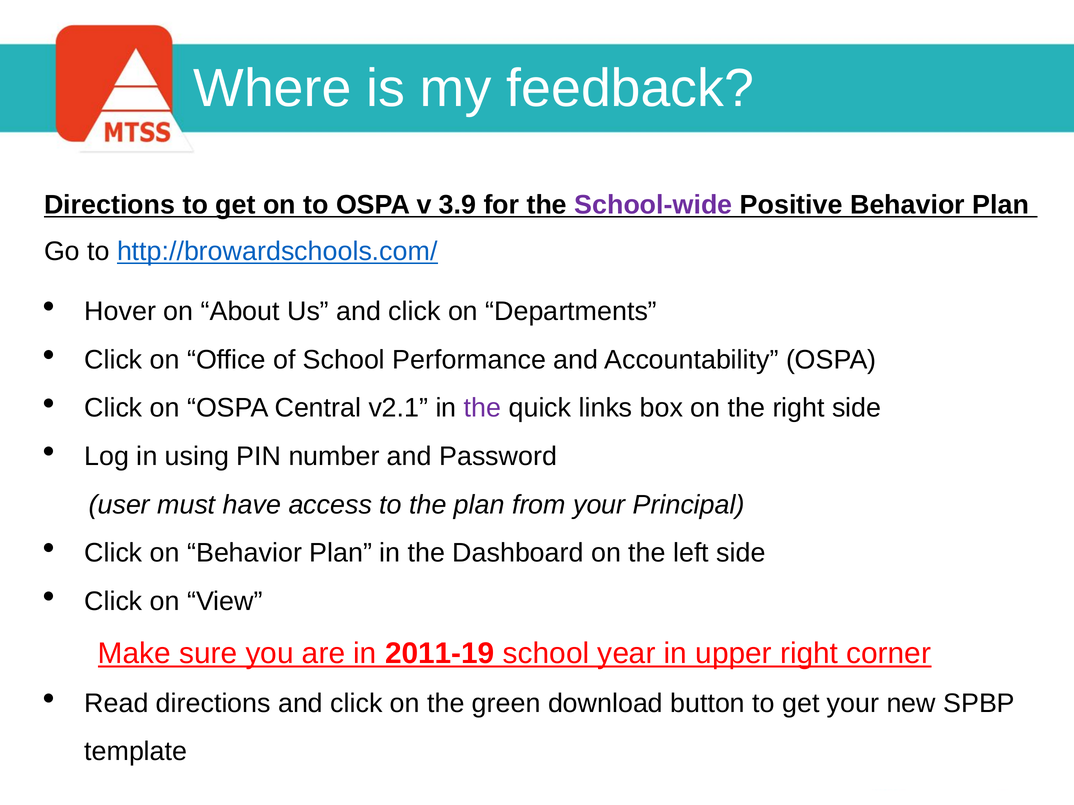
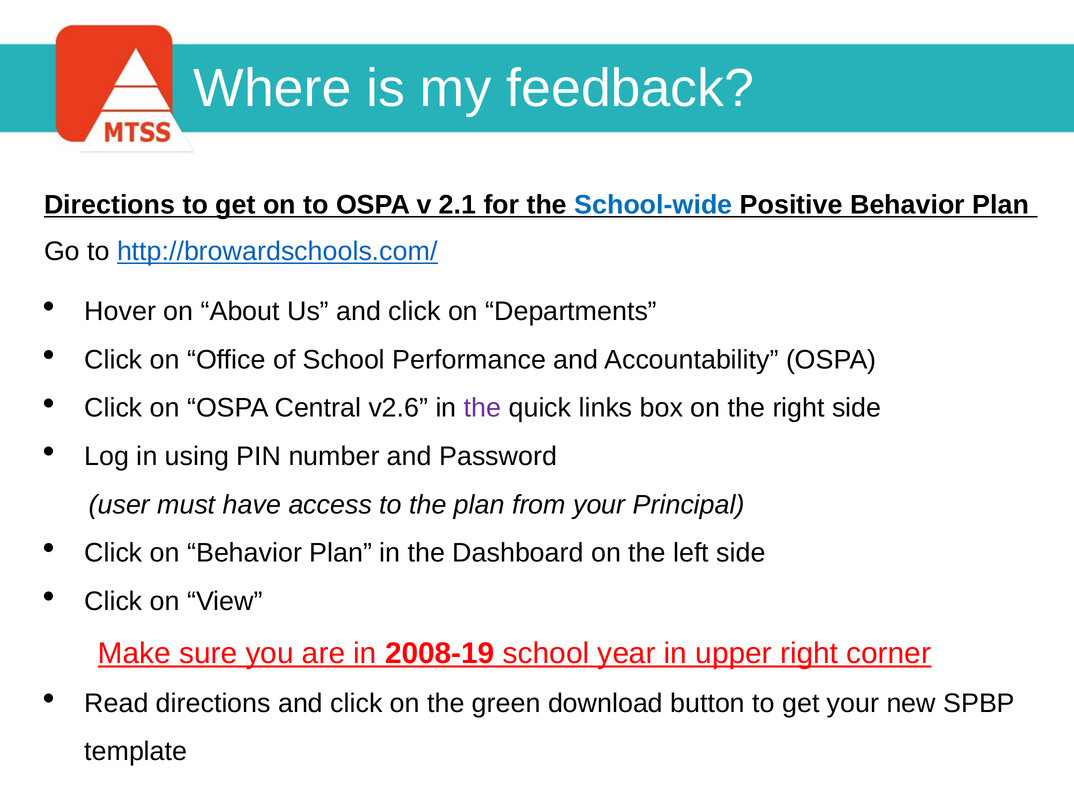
3.9: 3.9 -> 2.1
School-wide colour: purple -> blue
v2.1: v2.1 -> v2.6
2011-19: 2011-19 -> 2008-19
